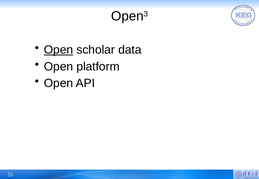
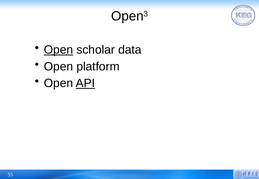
API underline: none -> present
